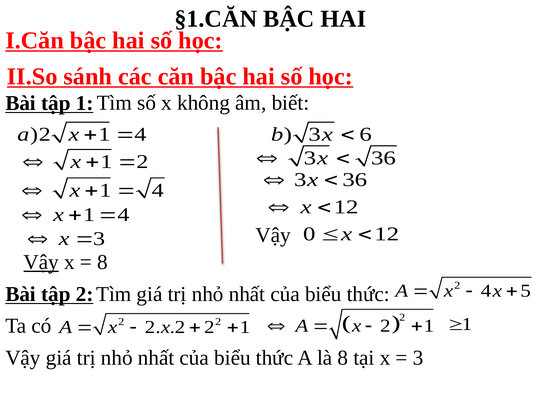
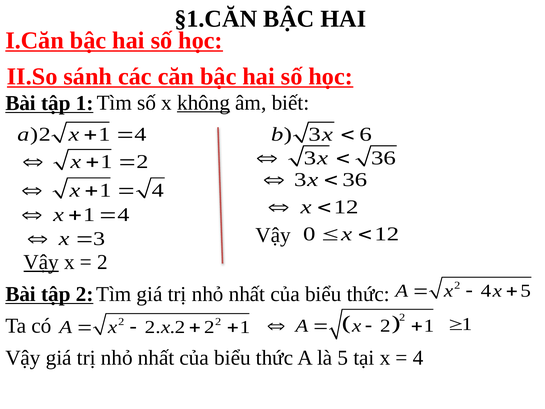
không underline: none -> present
8 at (102, 262): 8 -> 2
là 8: 8 -> 5
3 at (418, 357): 3 -> 4
